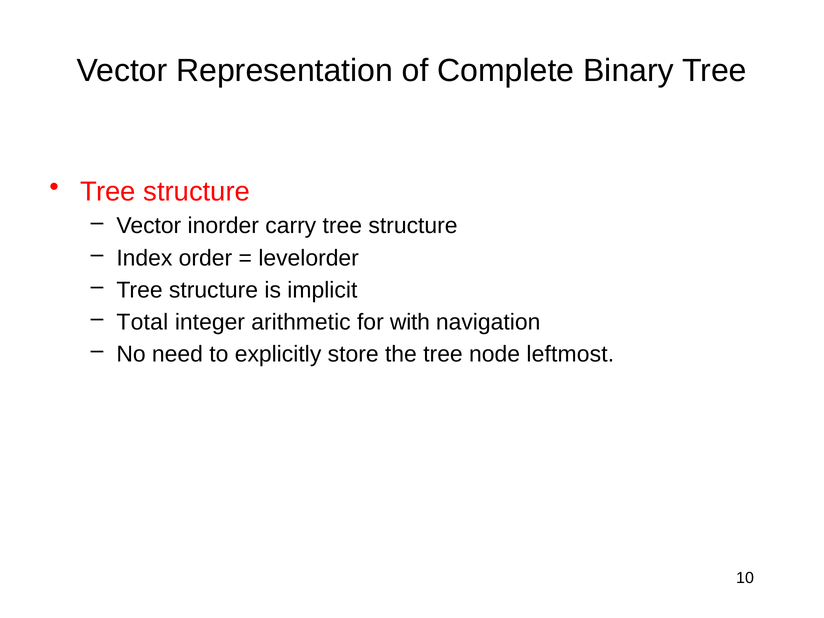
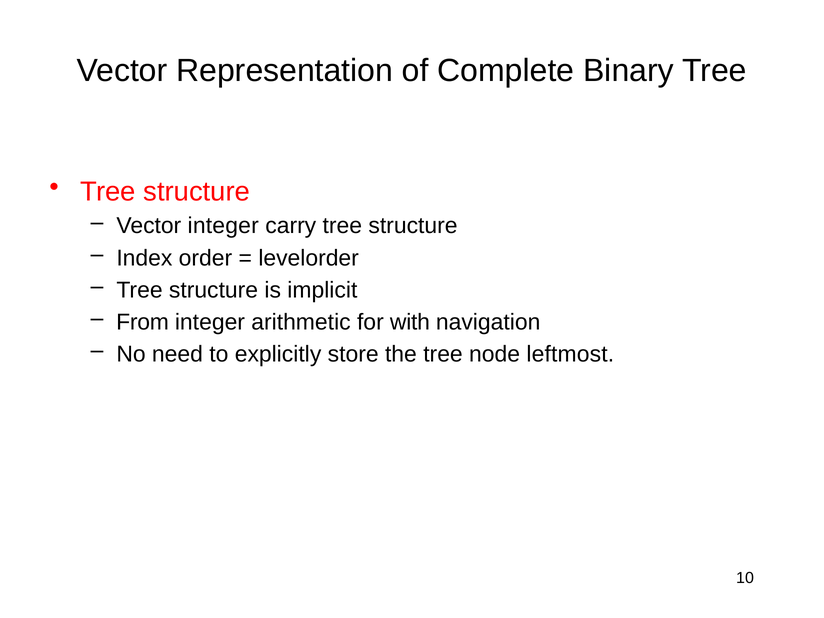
Vector inorder: inorder -> integer
Total: Total -> From
